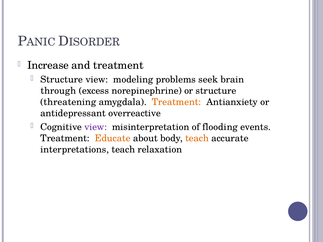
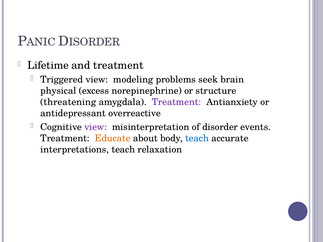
Increase: Increase -> Lifetime
Structure at (62, 80): Structure -> Triggered
through: through -> physical
Treatment at (176, 102) colour: orange -> purple
flooding: flooding -> disorder
teach at (197, 138) colour: orange -> blue
